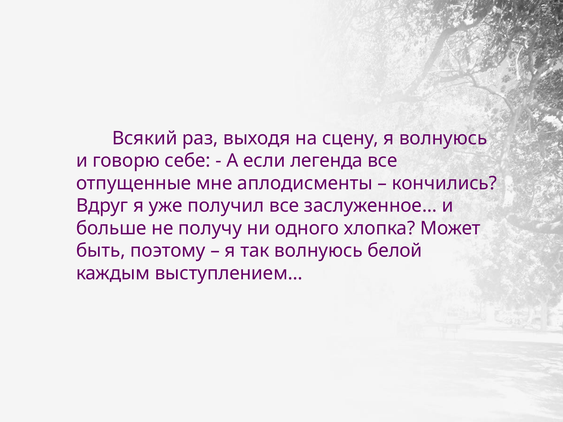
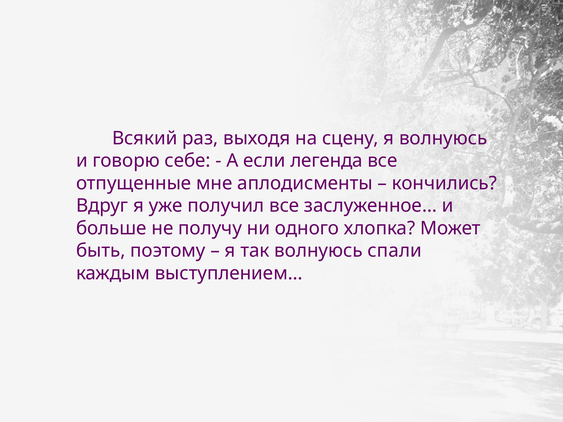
белой: белой -> спали
